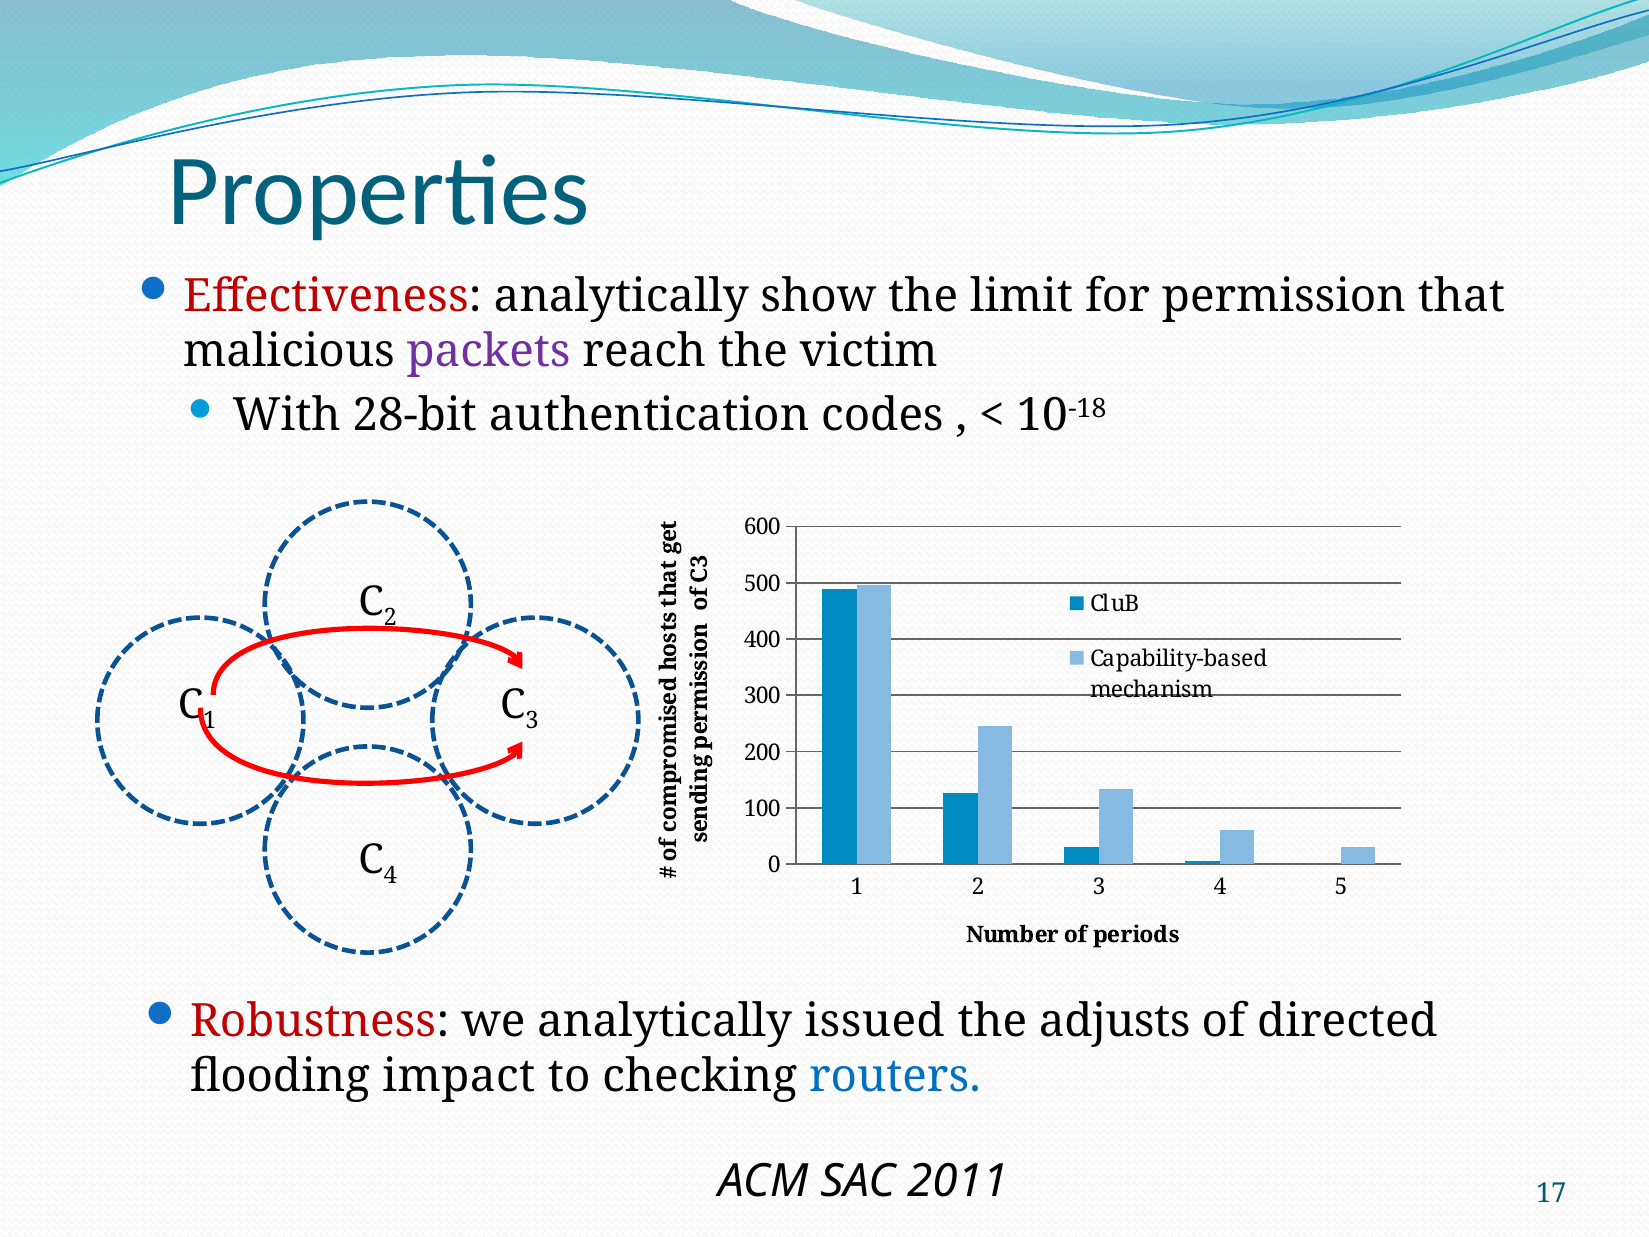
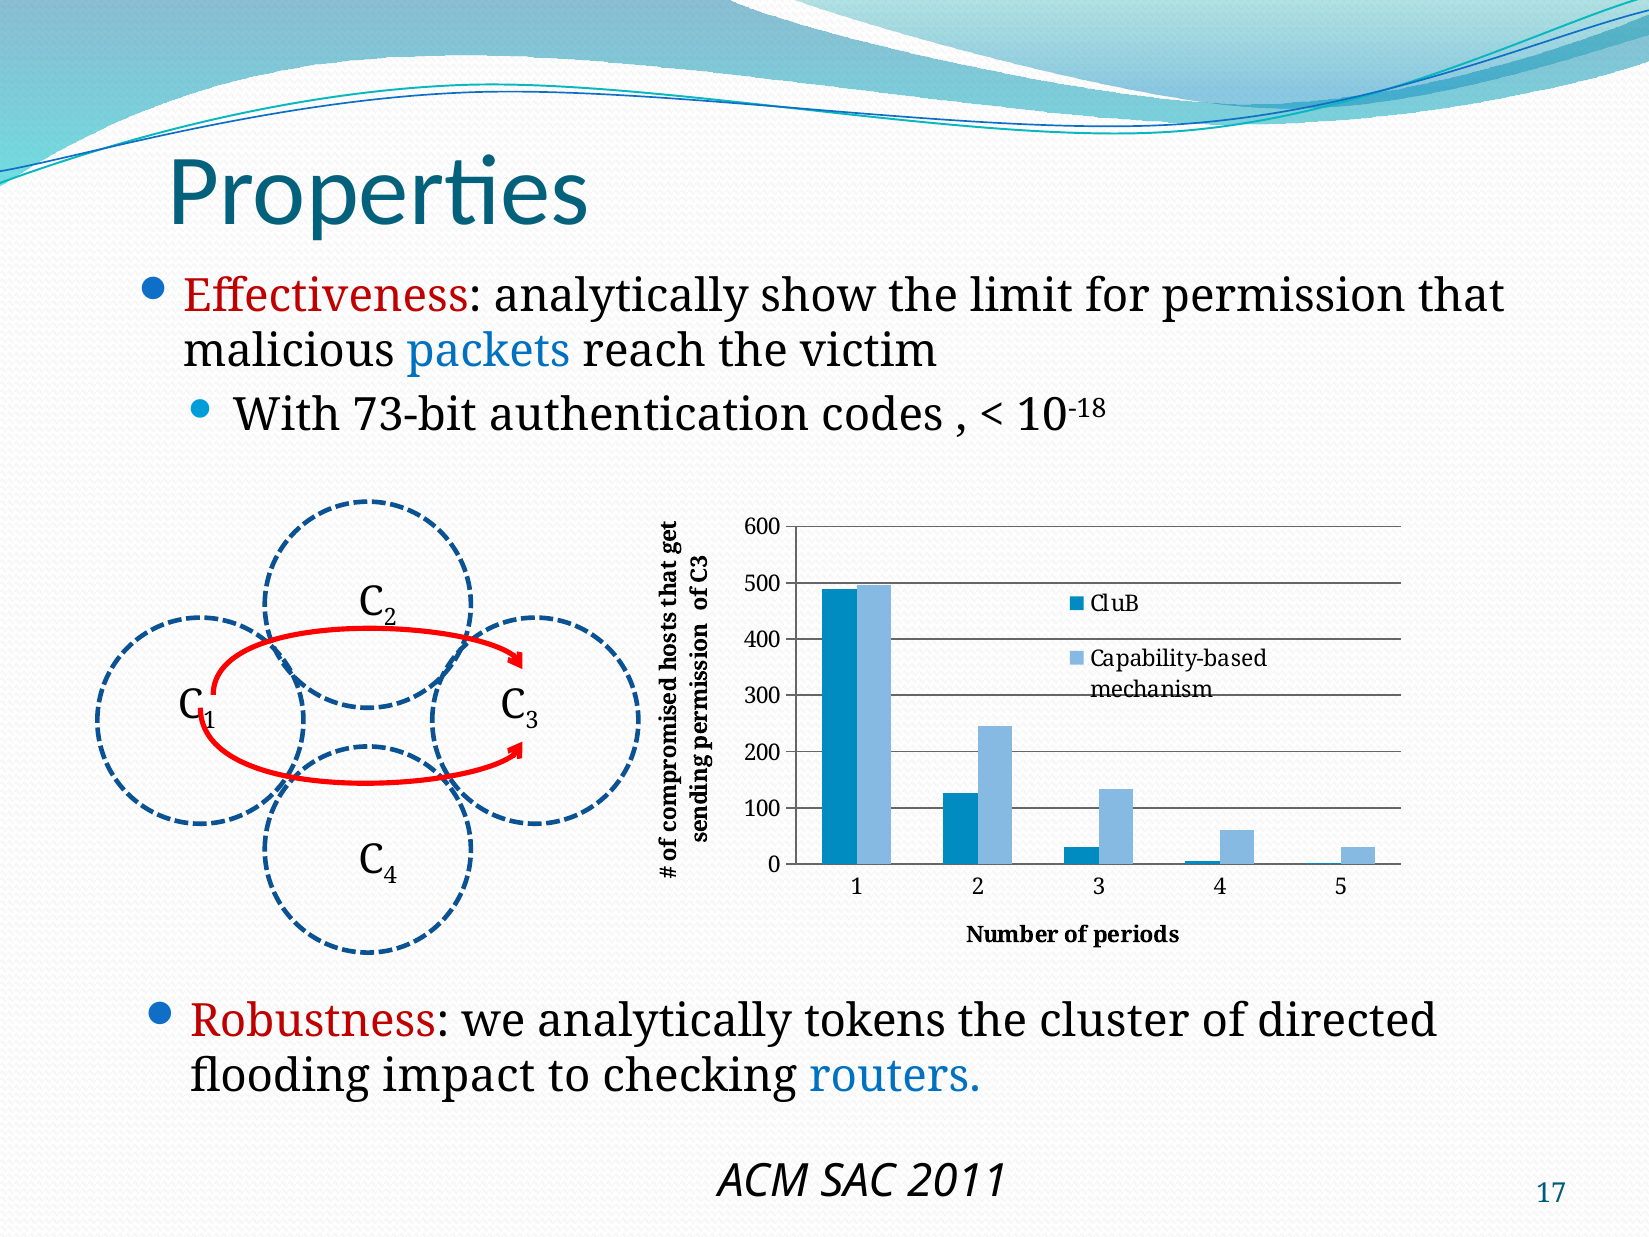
packets colour: purple -> blue
28-bit: 28-bit -> 73-bit
issued: issued -> tokens
adjusts: adjusts -> cluster
